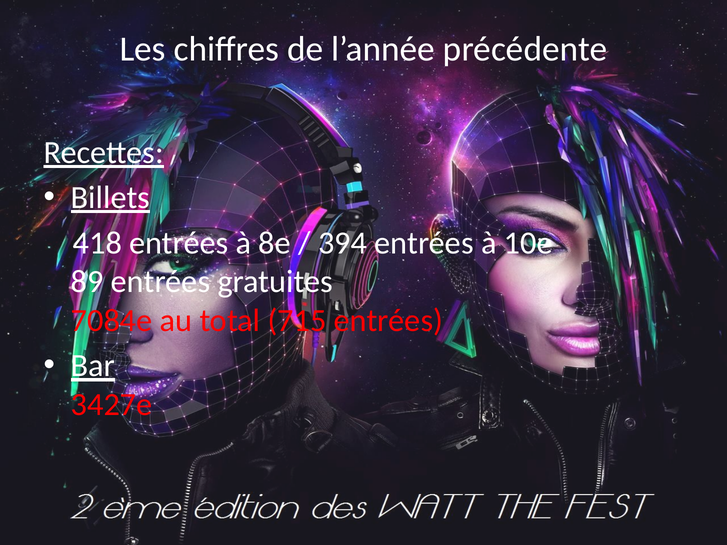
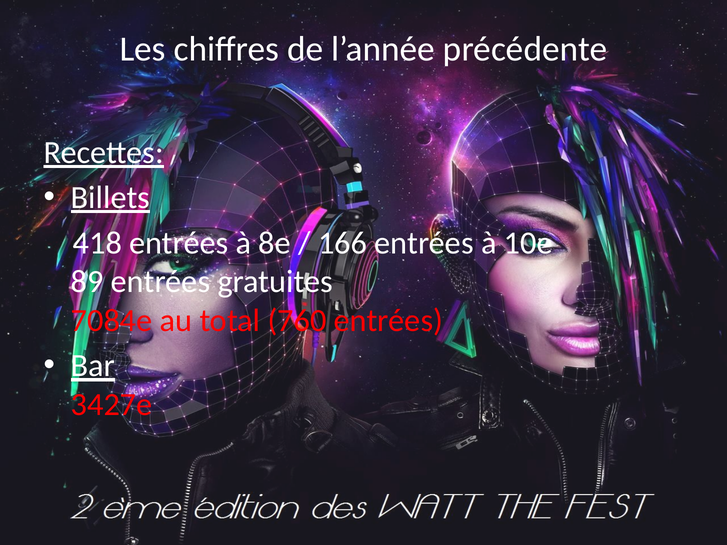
394: 394 -> 166
715: 715 -> 760
